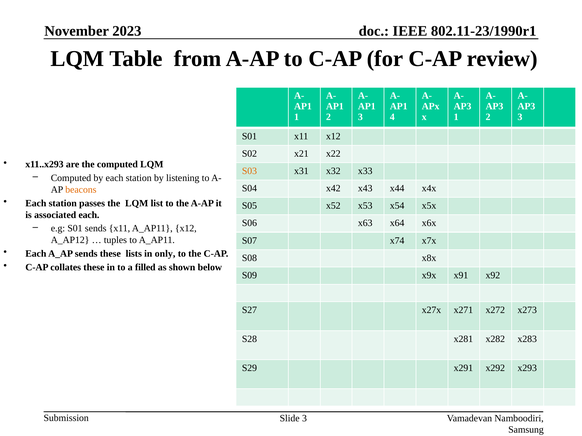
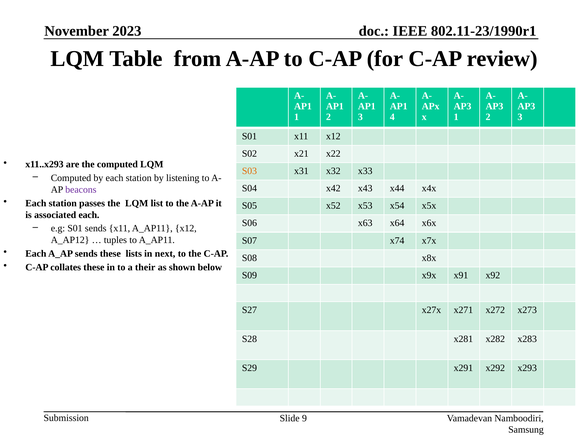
beacons colour: orange -> purple
only: only -> next
filled: filled -> their
Slide 3: 3 -> 9
